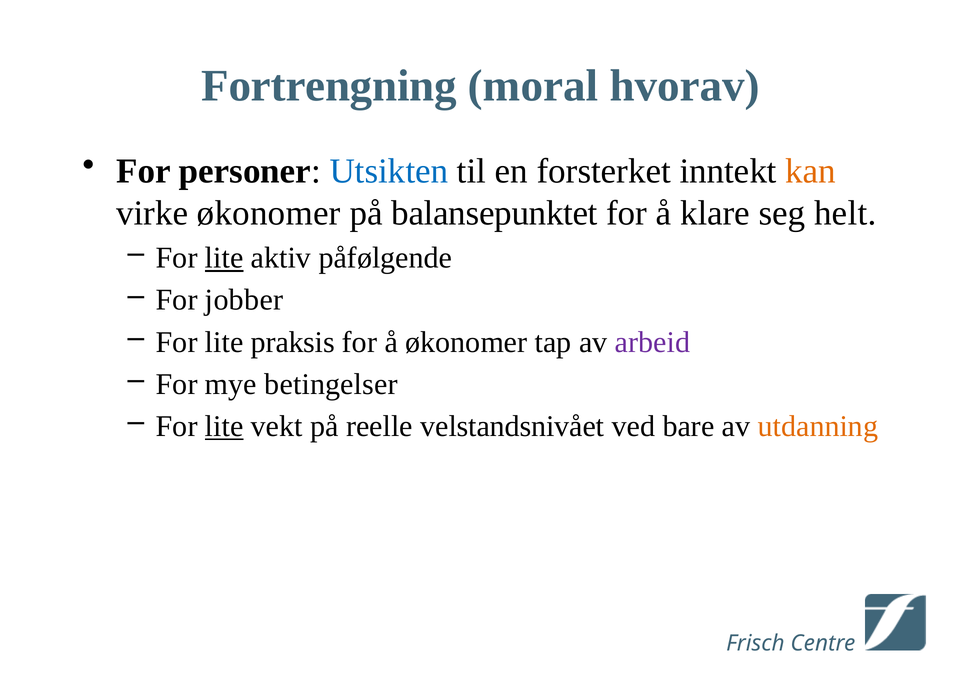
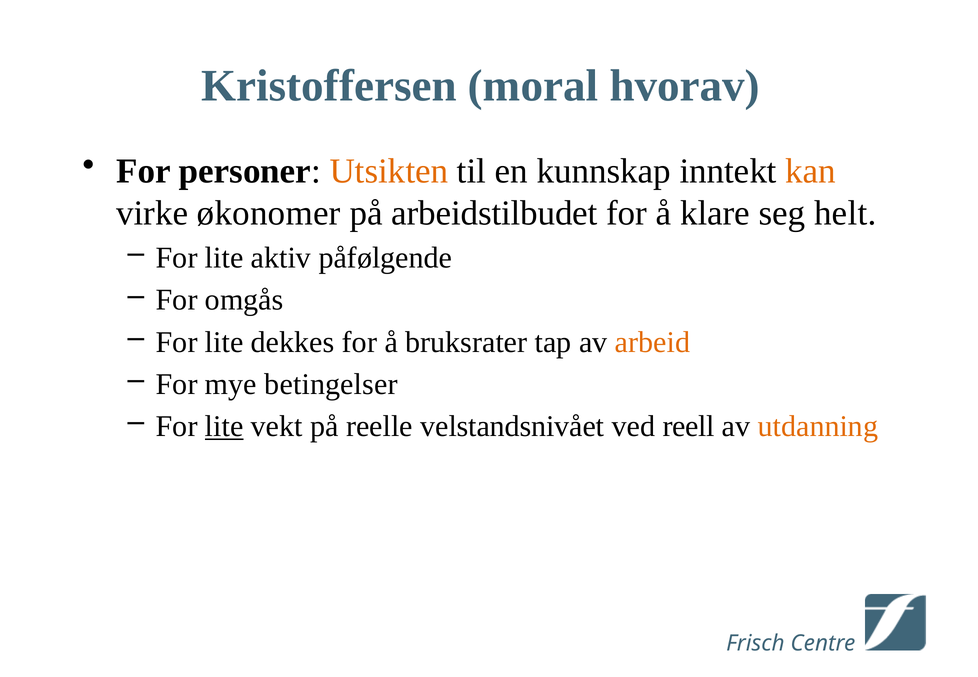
Fortrengning: Fortrengning -> Kristoffersen
Utsikten colour: blue -> orange
forsterket: forsterket -> kunnskap
balansepunktet: balansepunktet -> arbeidstilbudet
lite at (224, 258) underline: present -> none
jobber: jobber -> omgås
praksis: praksis -> dekkes
å økonomer: økonomer -> bruksrater
arbeid colour: purple -> orange
bare: bare -> reell
